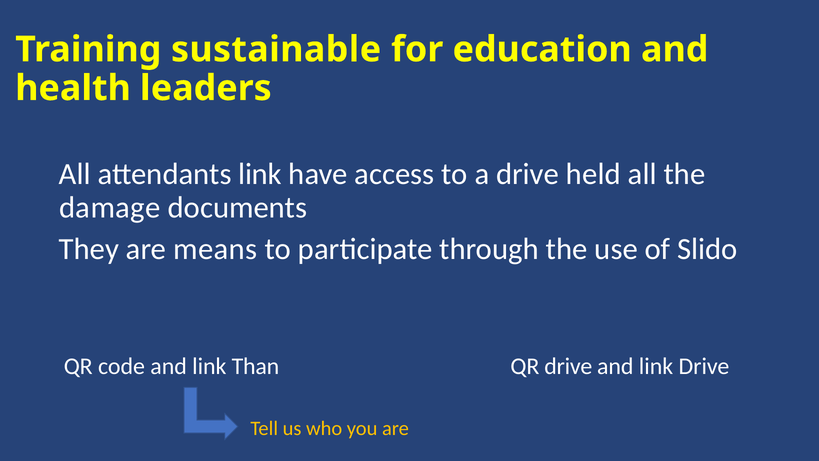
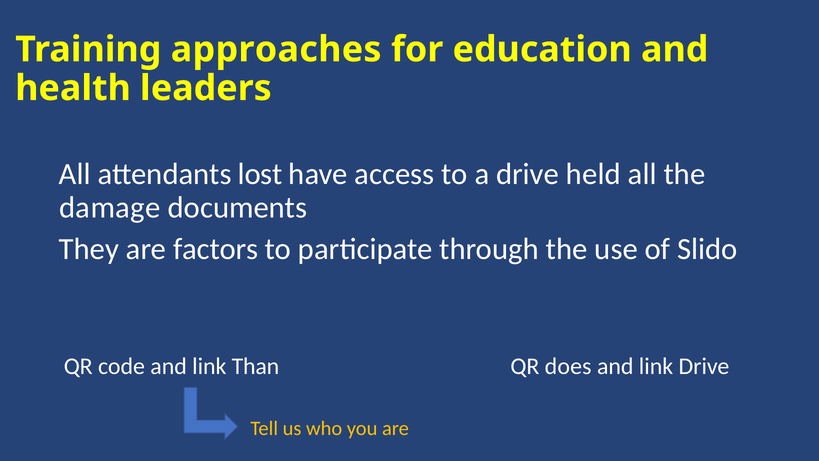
sustainable: sustainable -> approaches
attendants link: link -> lost
means: means -> factors
QR drive: drive -> does
